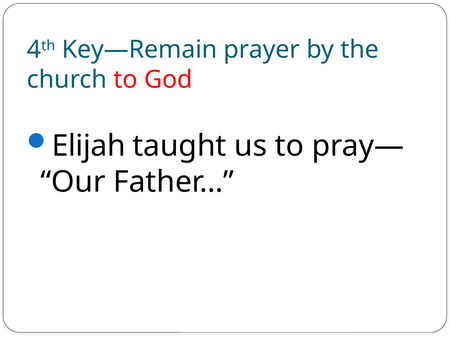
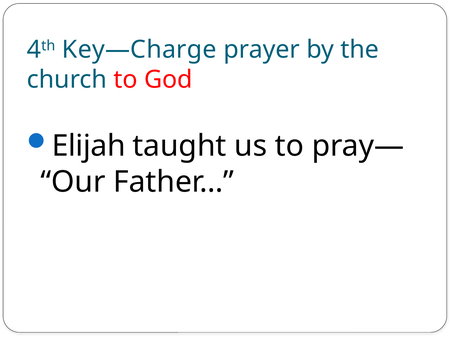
Key—Remain: Key—Remain -> Key—Charge
